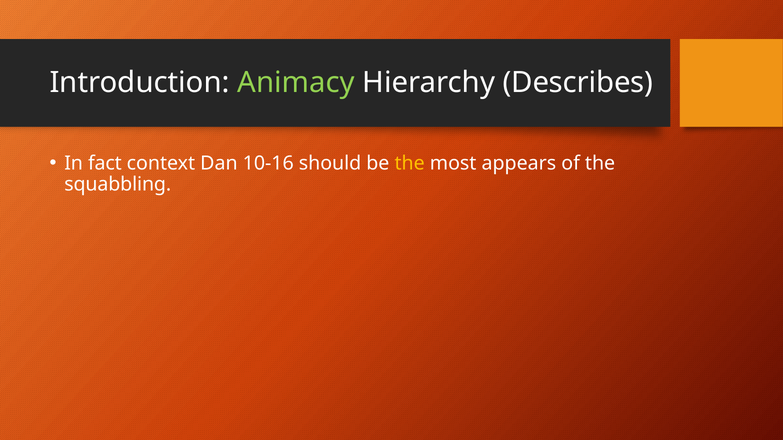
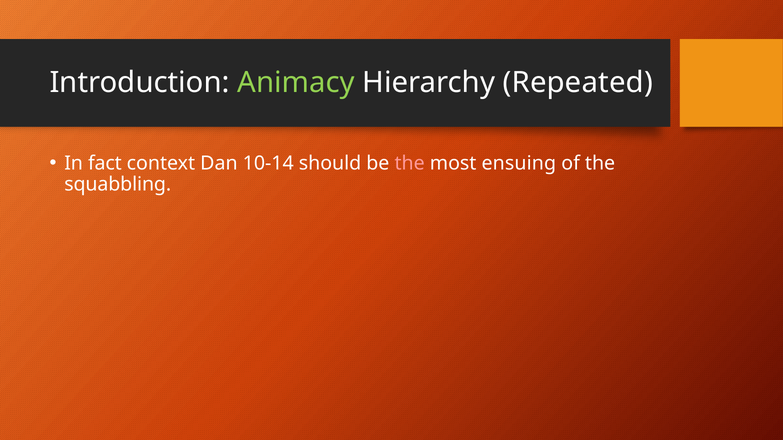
Describes: Describes -> Repeated
10-16: 10-16 -> 10-14
the at (410, 163) colour: yellow -> pink
appears: appears -> ensuing
